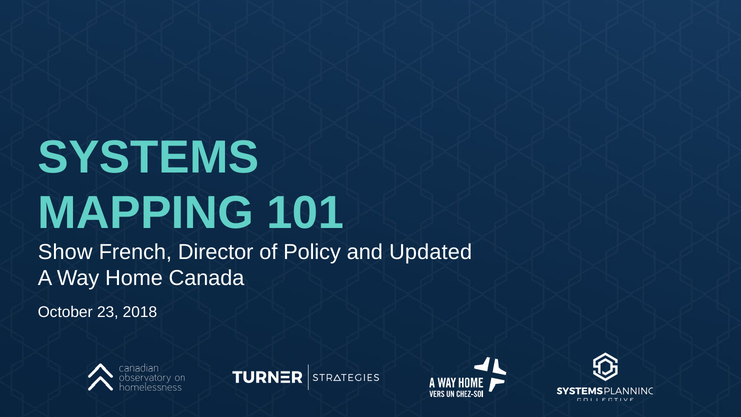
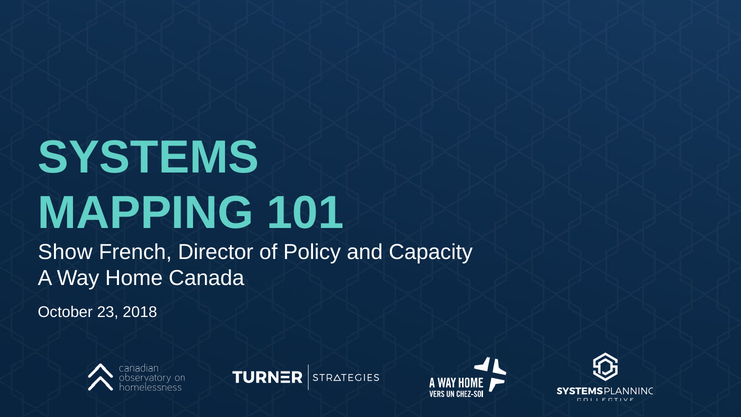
Updated: Updated -> Capacity
